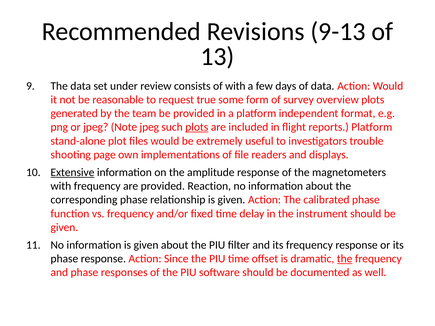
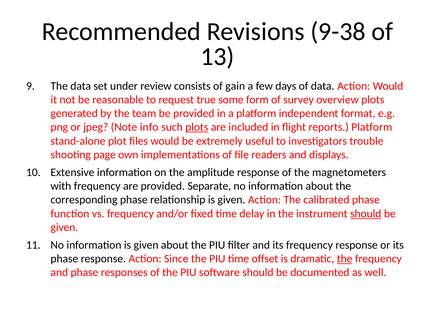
9-13: 9-13 -> 9-38
of with: with -> gain
Note jpeg: jpeg -> info
Extensive underline: present -> none
Reaction: Reaction -> Separate
should at (366, 214) underline: none -> present
